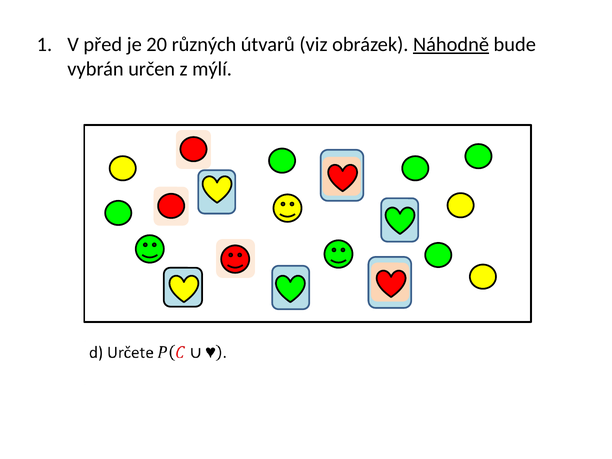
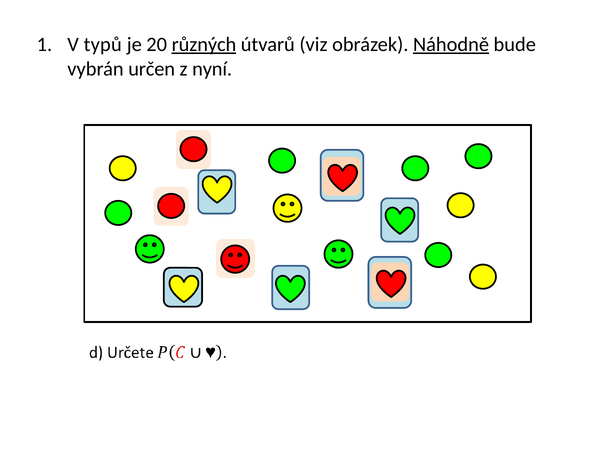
před: před -> typů
různých underline: none -> present
mýlí: mýlí -> nyní
